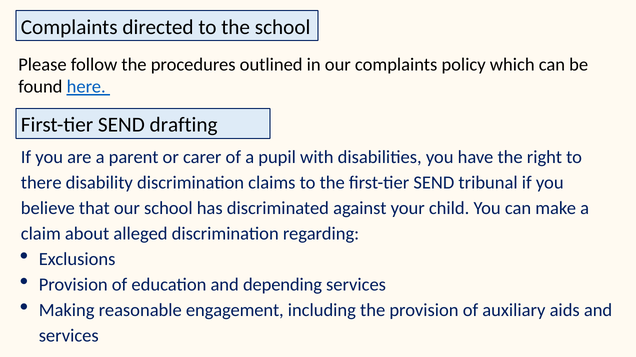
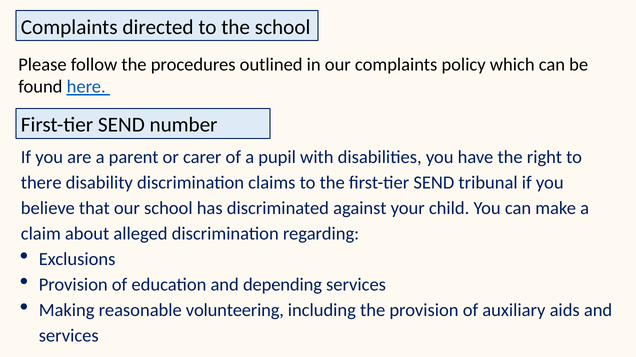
drafting: drafting -> number
engagement: engagement -> volunteering
